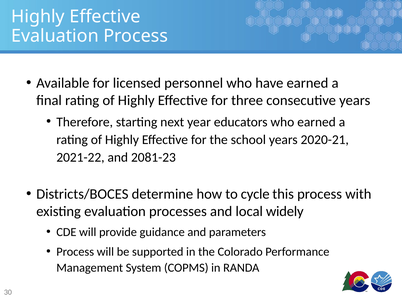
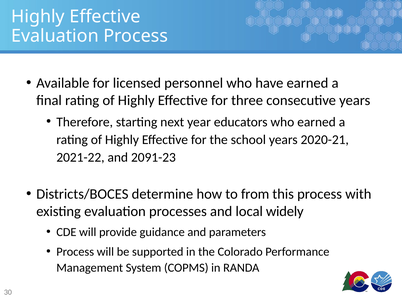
2081-23: 2081-23 -> 2091-23
cycle: cycle -> from
